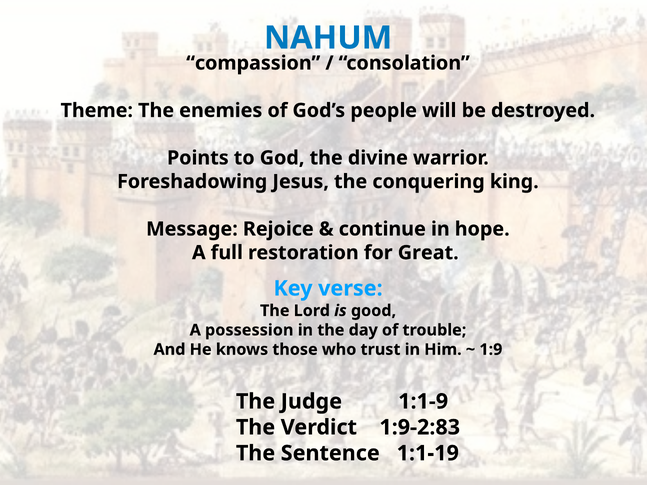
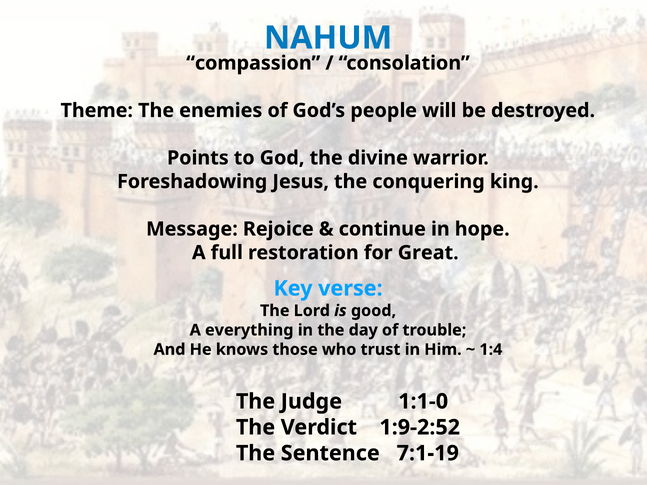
possession: possession -> everything
1:9: 1:9 -> 1:4
1:1-9: 1:1-9 -> 1:1-0
1:9-2:83: 1:9-2:83 -> 1:9-2:52
1:1-19: 1:1-19 -> 7:1-19
